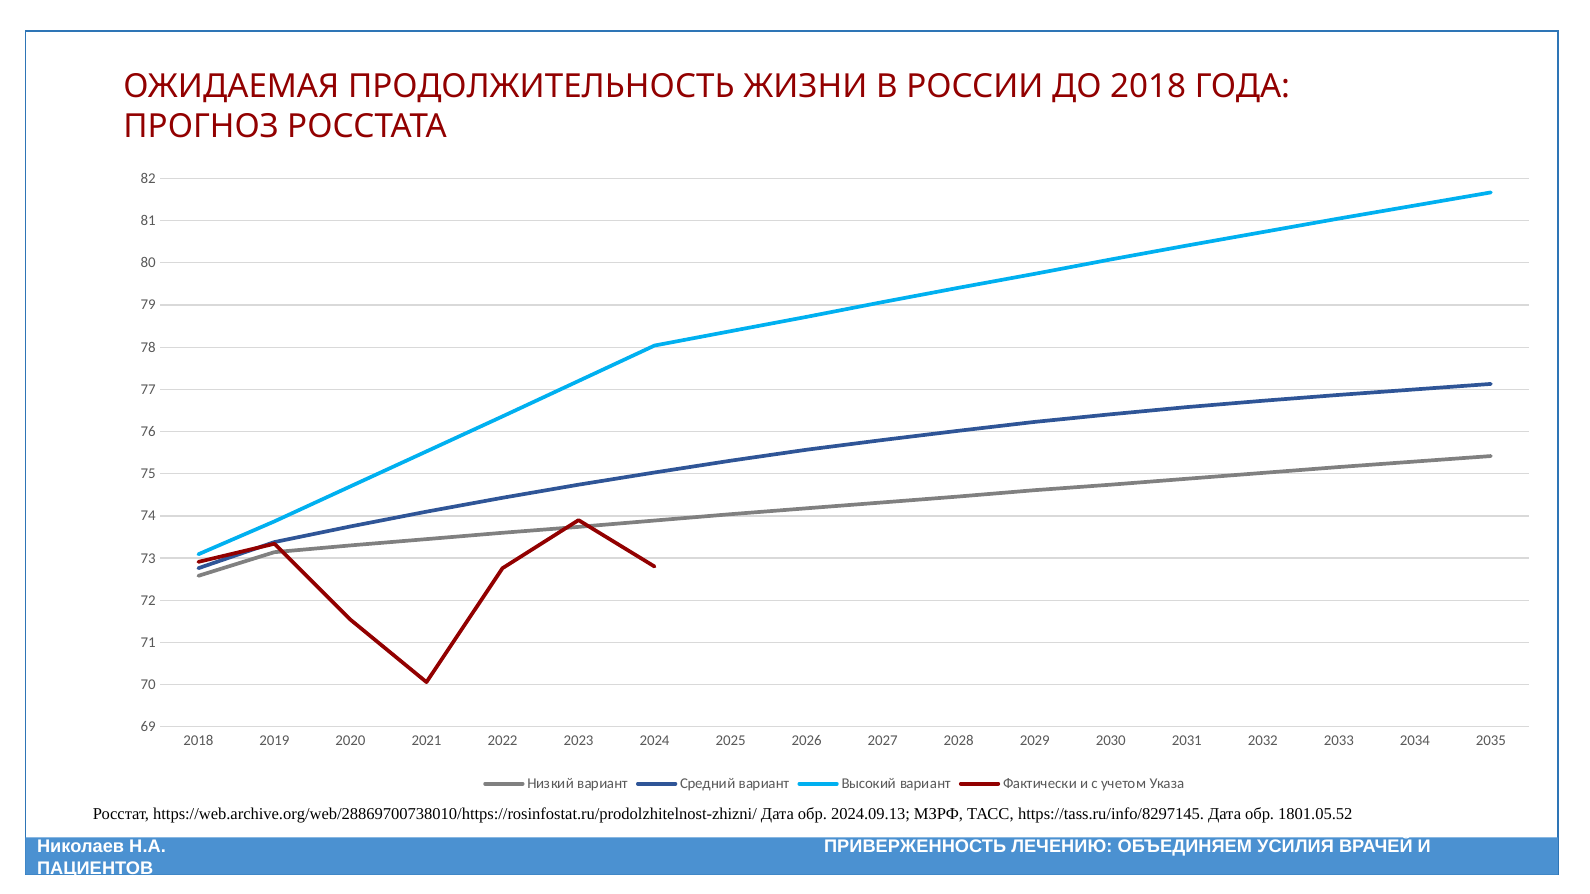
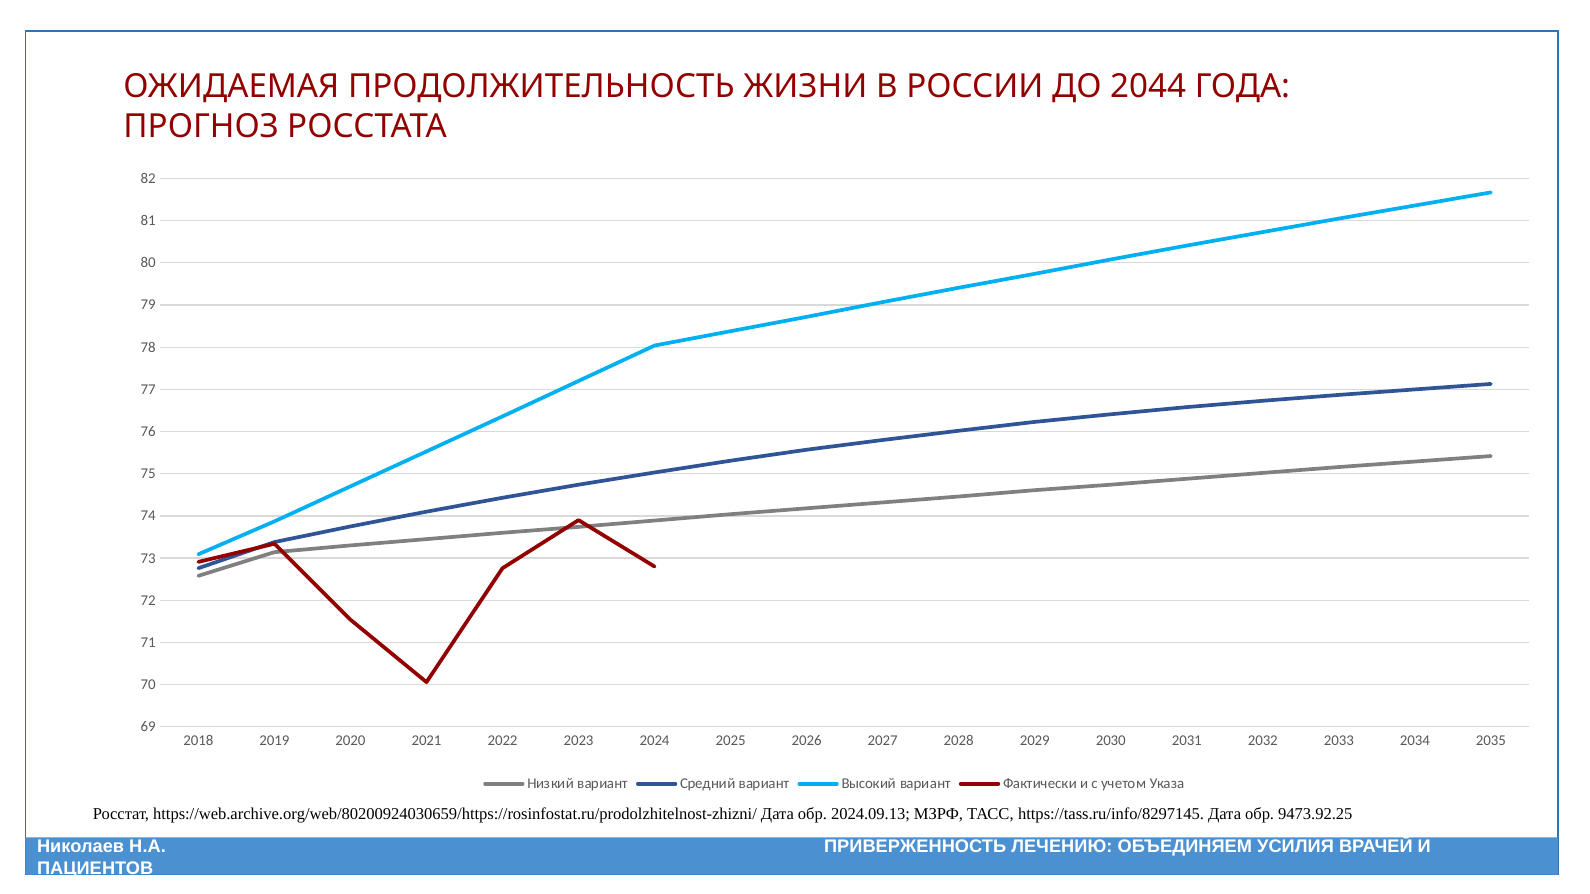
ДО 2018: 2018 -> 2044
https://web.archive.org/web/28869700738010/https://rosinfostat.ru/prodolzhitelnost-zhizni/: https://web.archive.org/web/28869700738010/https://rosinfostat.ru/prodolzhitelnost-zhizni/ -> https://web.archive.org/web/80200924030659/https://rosinfostat.ru/prodolzhitelnost-zhizni/
1801.05.52: 1801.05.52 -> 9473.92.25
